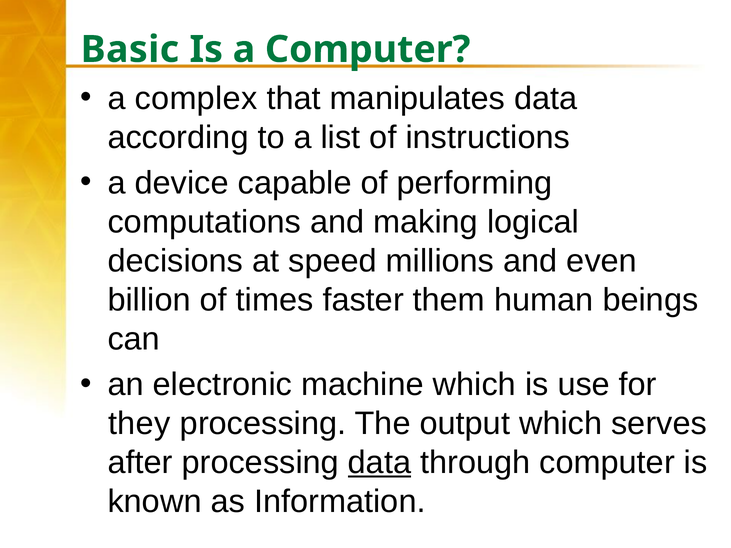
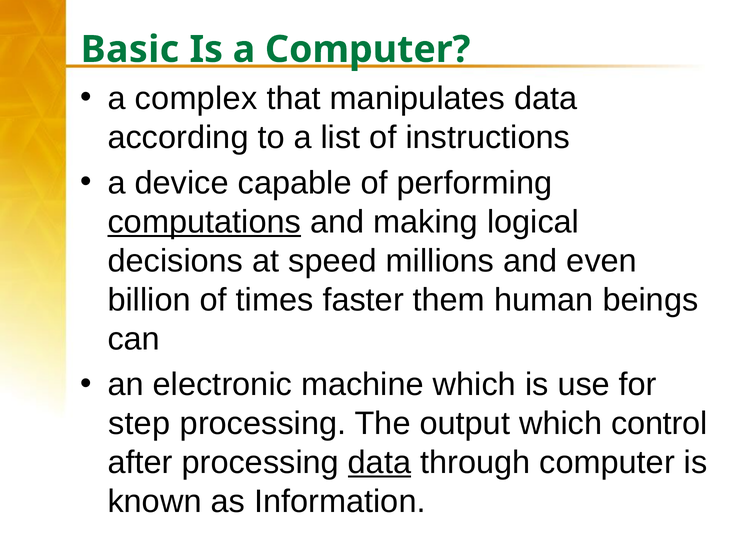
computations underline: none -> present
they: they -> step
serves: serves -> control
